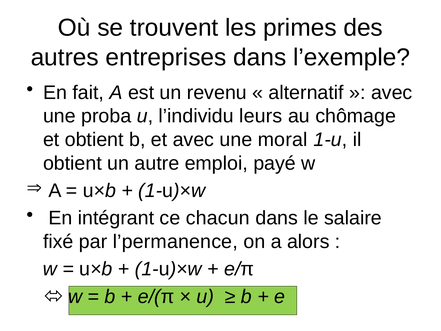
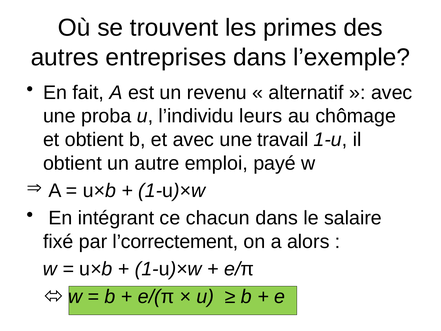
moral: moral -> travail
l’permanence: l’permanence -> l’correctement
